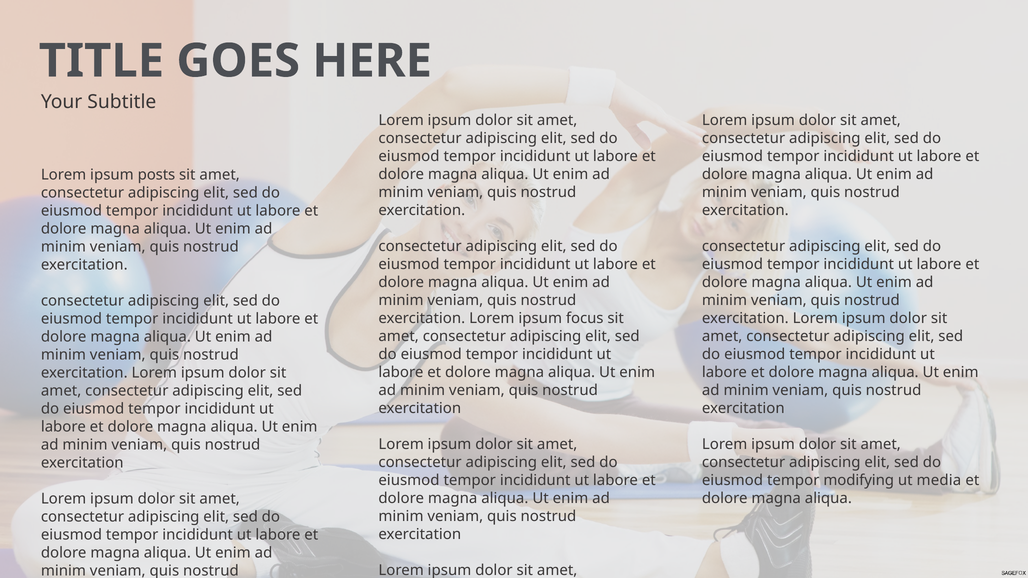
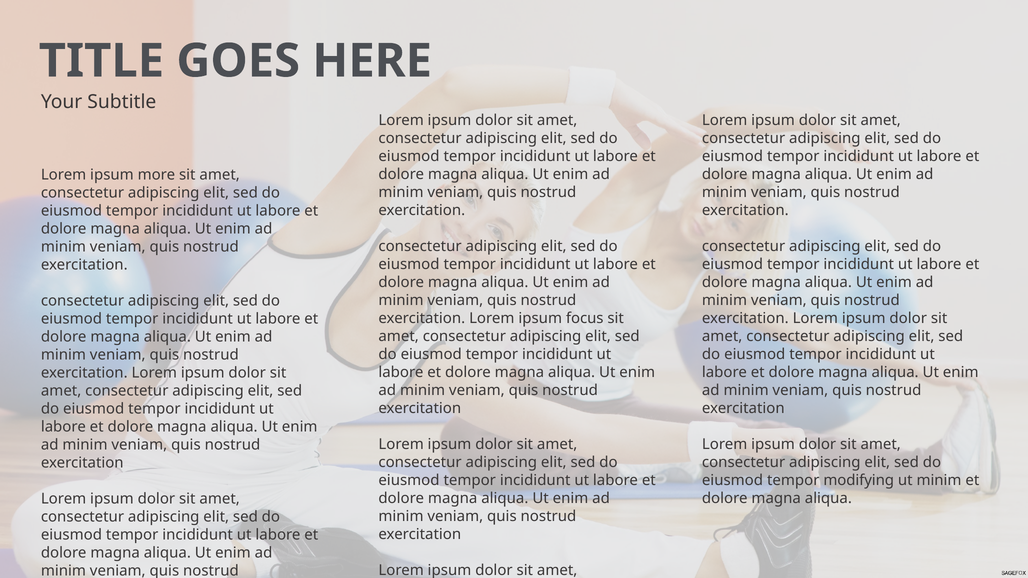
posts: posts -> more
ut media: media -> minim
